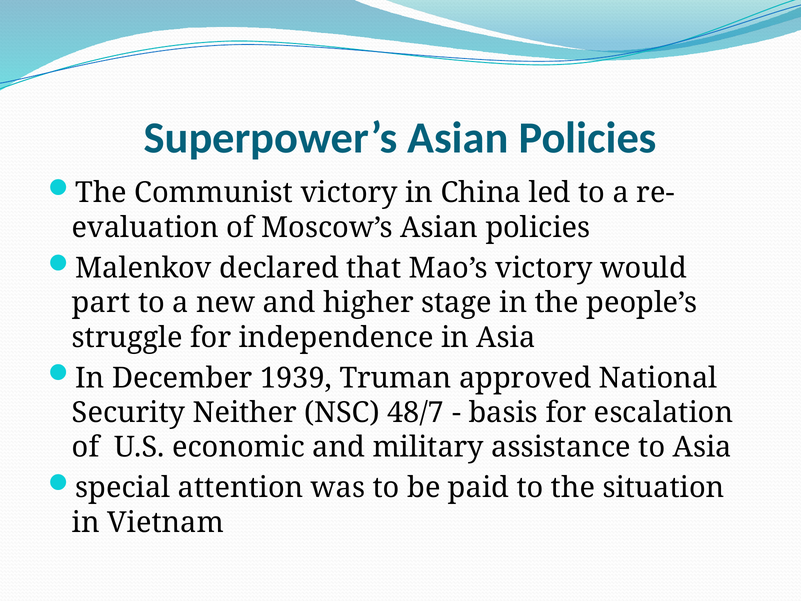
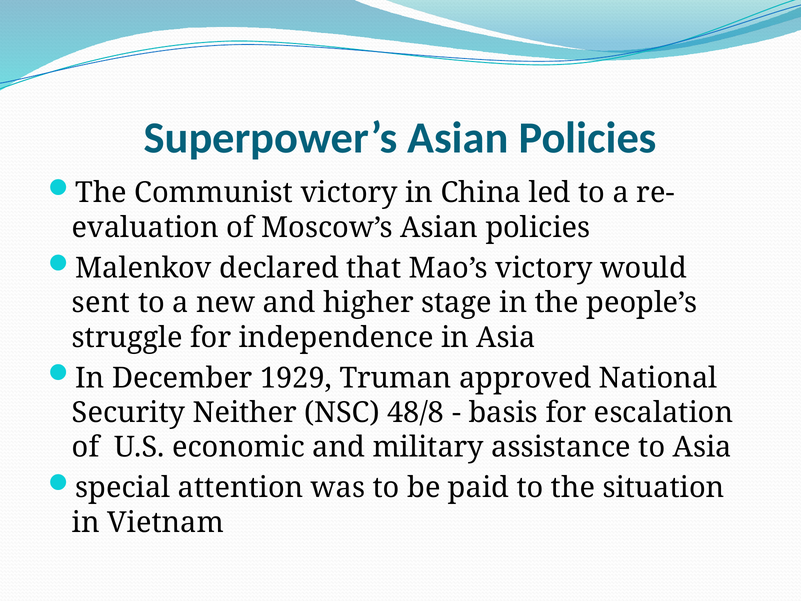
part: part -> sent
1939: 1939 -> 1929
48/7: 48/7 -> 48/8
